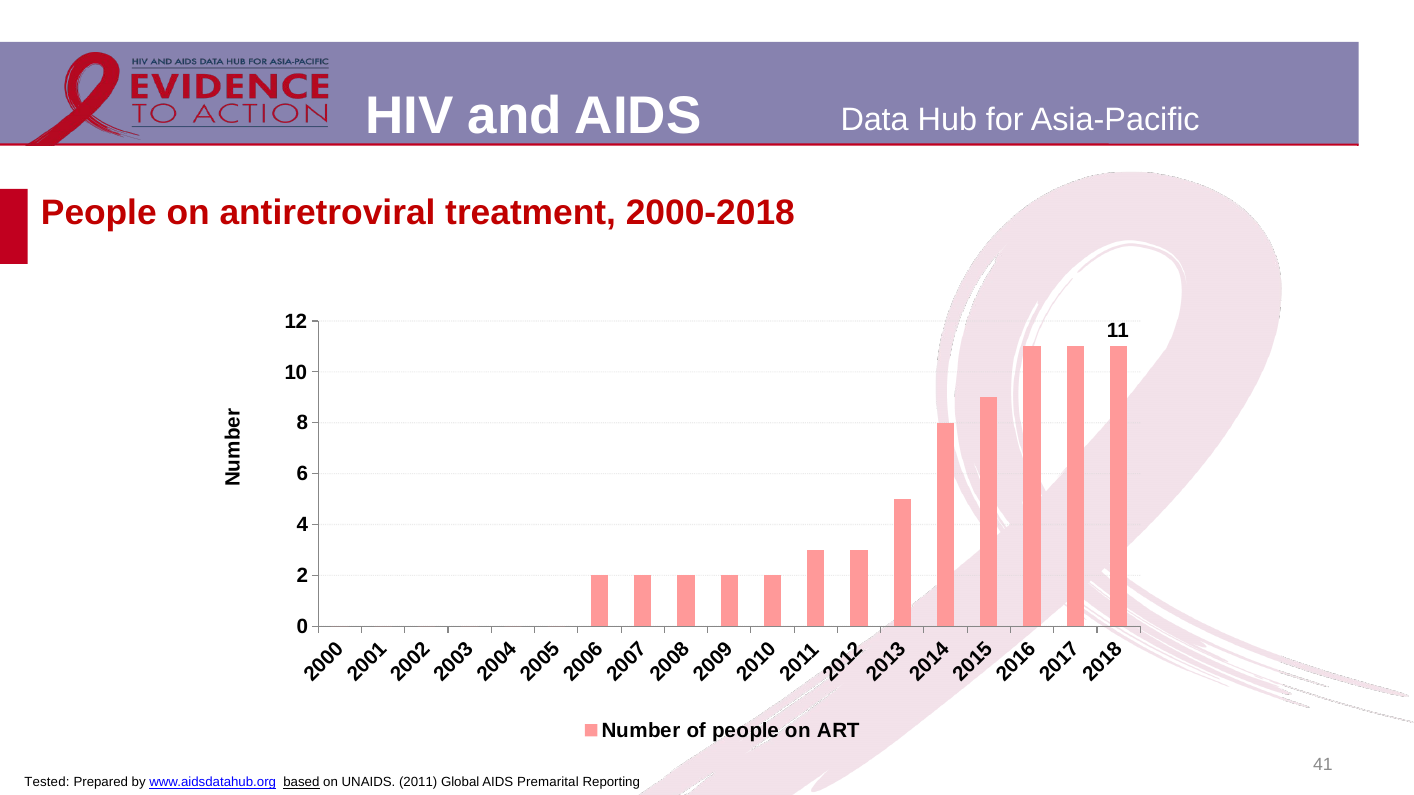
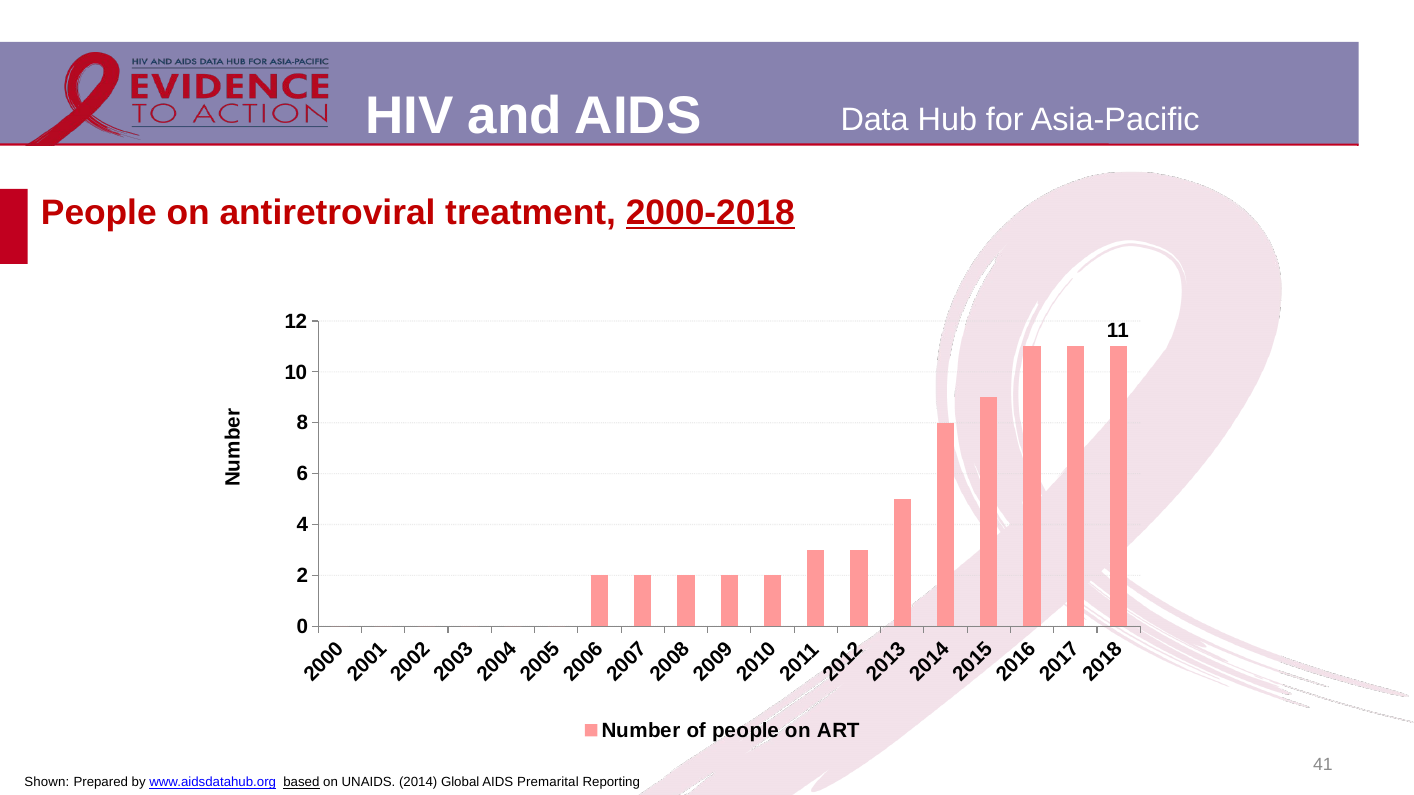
2000-2018 underline: none -> present
Tested: Tested -> Shown
2011: 2011 -> 2014
